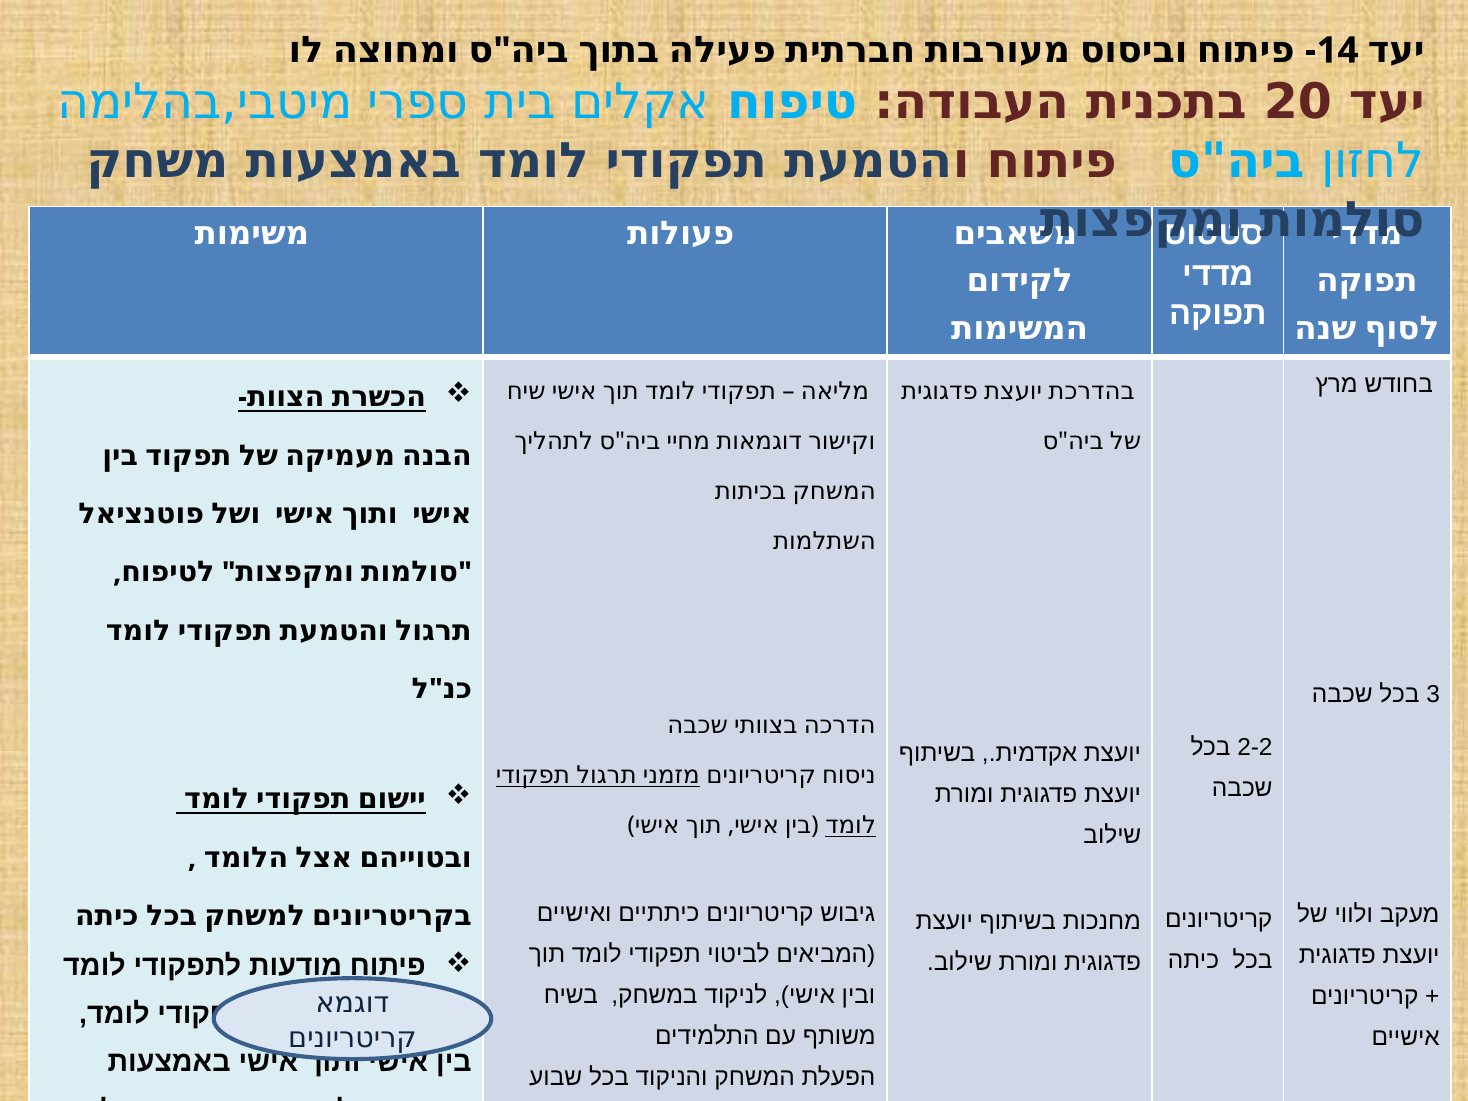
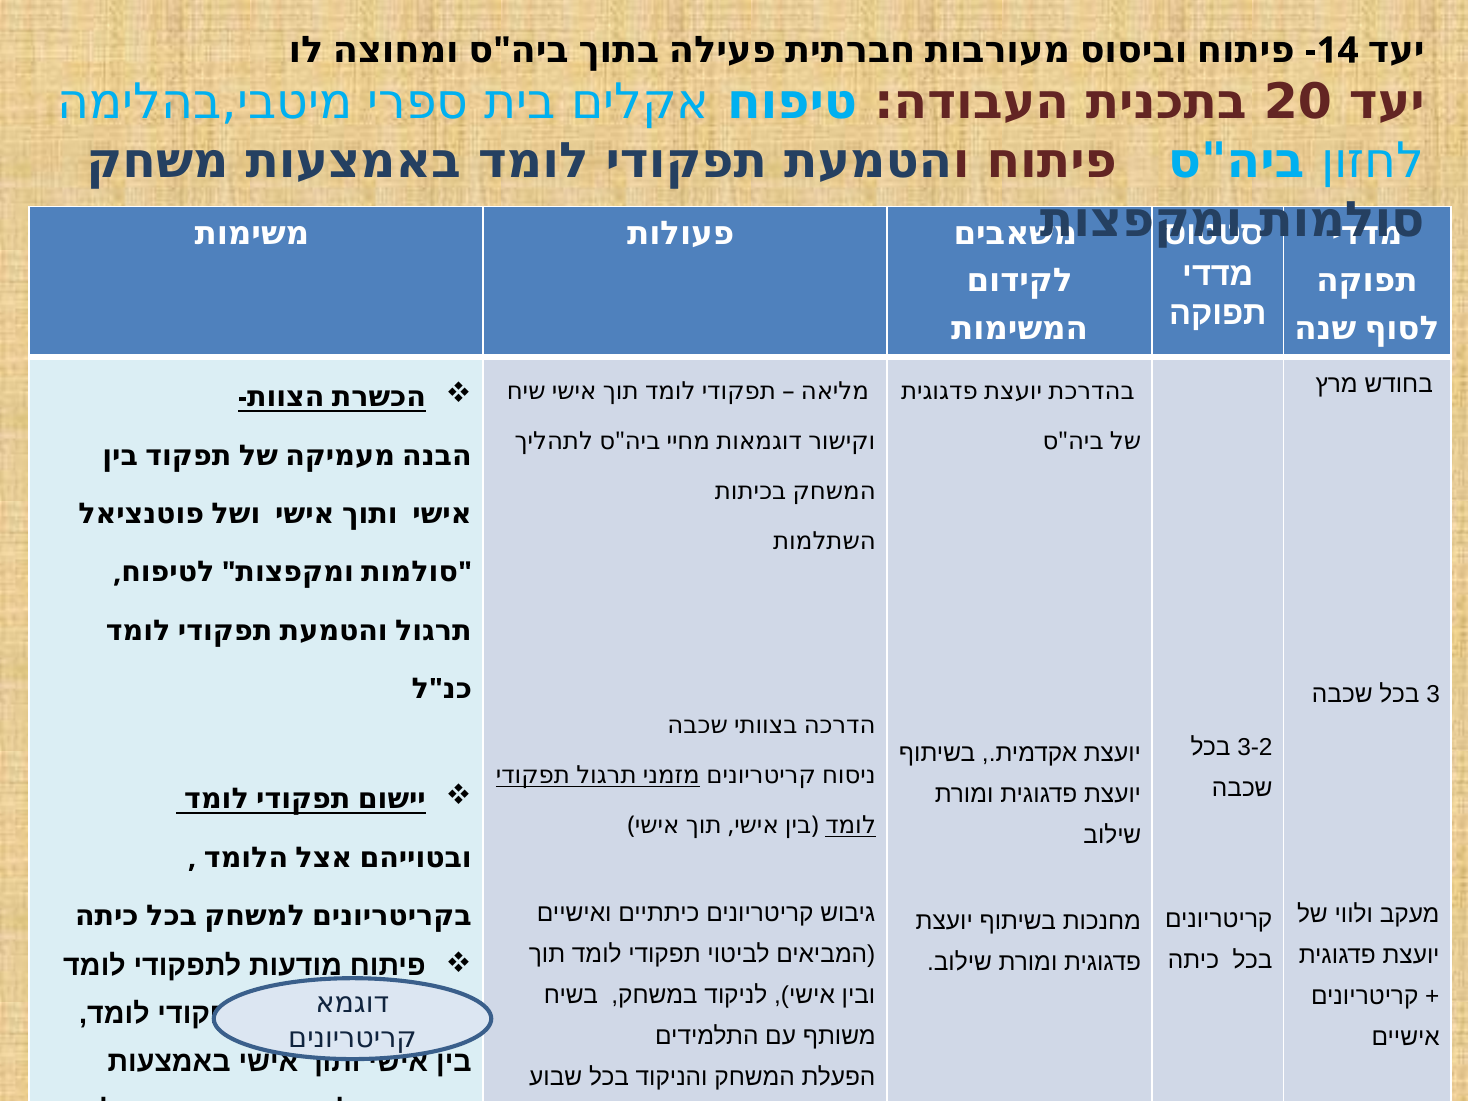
2-2: 2-2 -> 3-2
